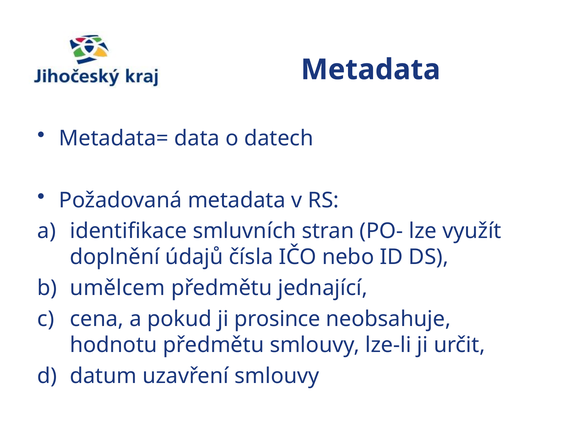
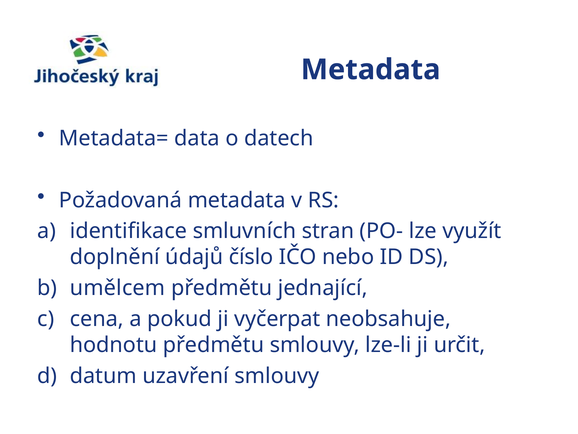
čísla: čísla -> číslo
prosince: prosince -> vyčerpat
